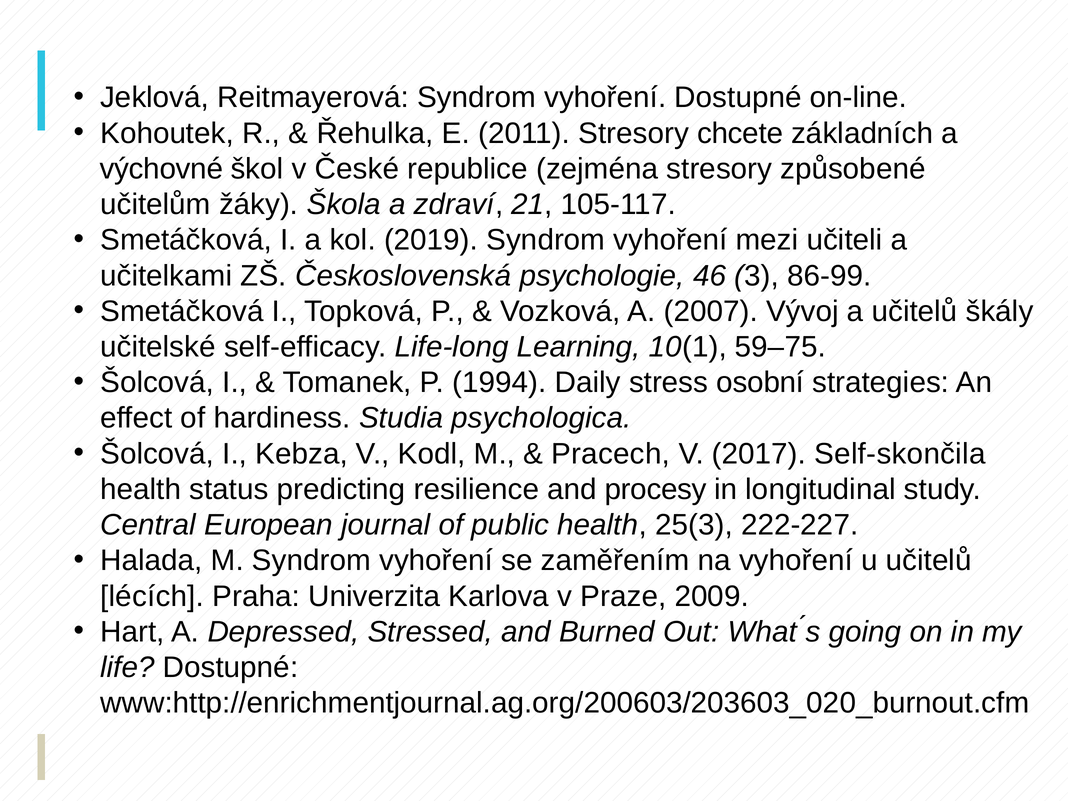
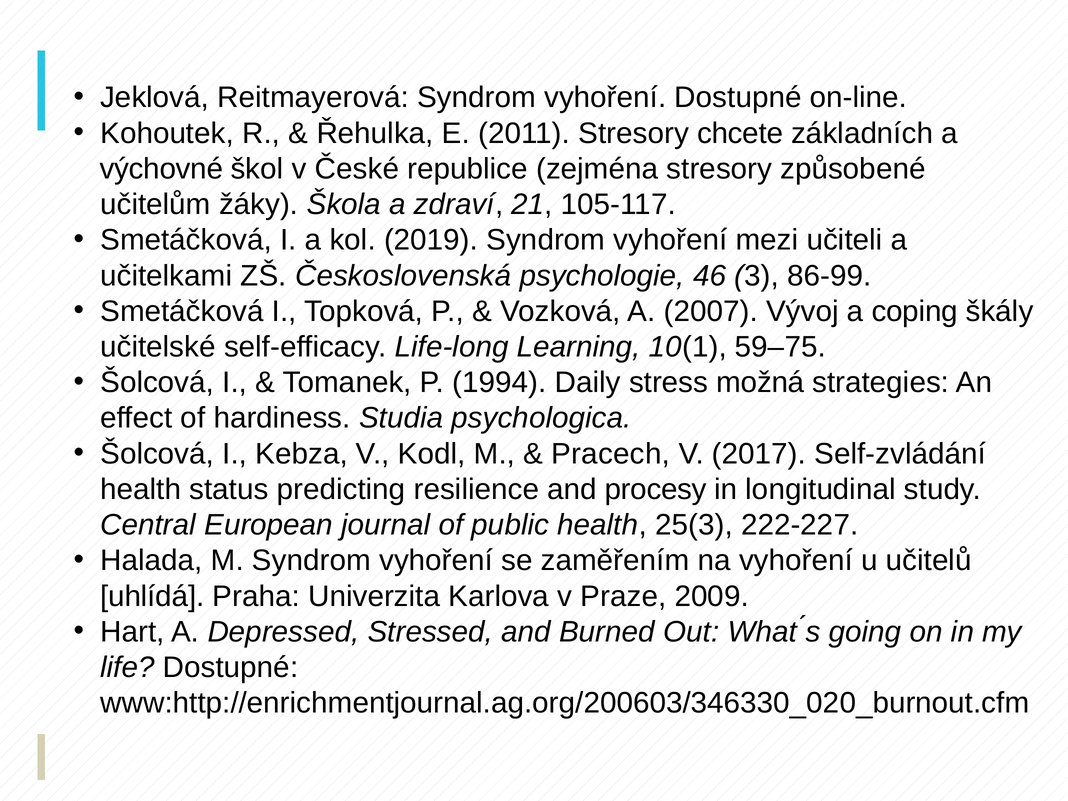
a učitelů: učitelů -> coping
osobní: osobní -> možná
Self-skončila: Self-skončila -> Self-zvládání
lécích: lécích -> uhlídá
www:http://enrichmentjournal.ag.org/200603/203603_020_burnout.cfm: www:http://enrichmentjournal.ag.org/200603/203603_020_burnout.cfm -> www:http://enrichmentjournal.ag.org/200603/346330_020_burnout.cfm
